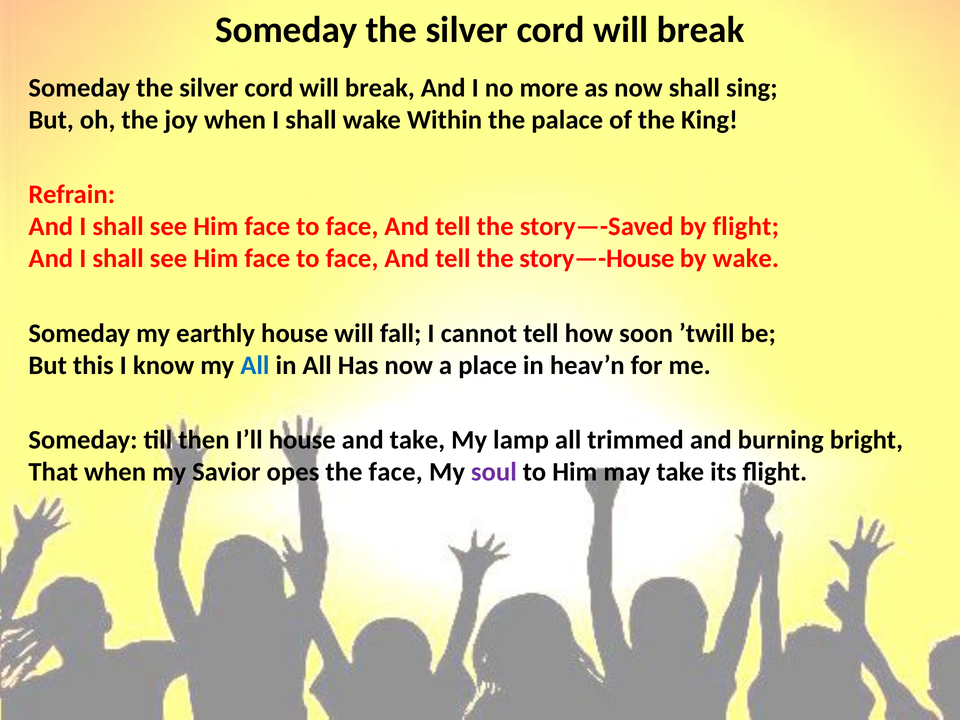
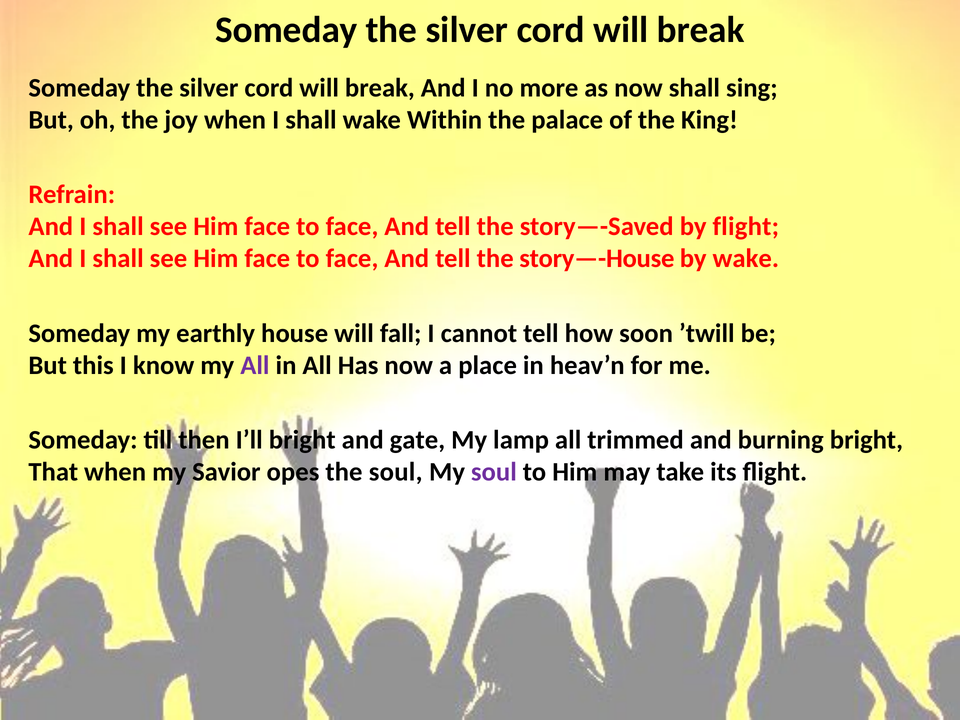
All at (255, 365) colour: blue -> purple
I’ll house: house -> bright
and take: take -> gate
the face: face -> soul
